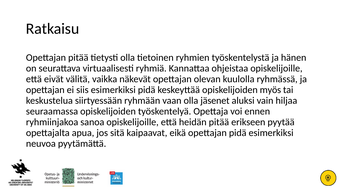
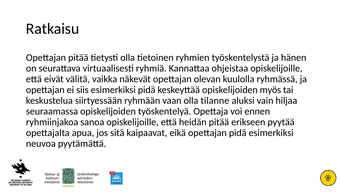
jäsenet: jäsenet -> tilanne
